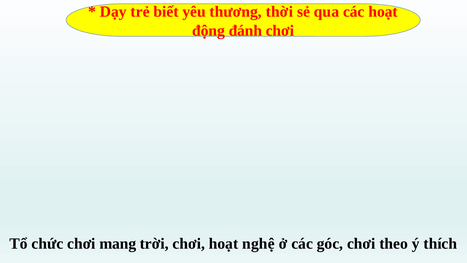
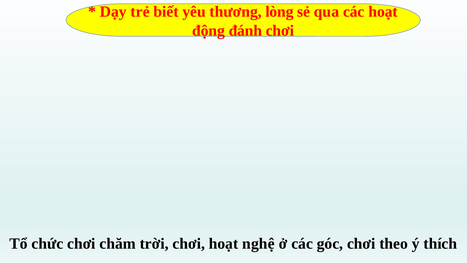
thời: thời -> lòng
mang: mang -> chăm
